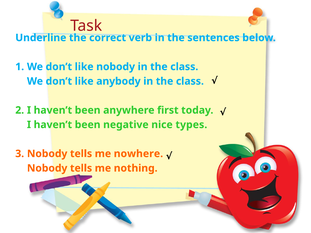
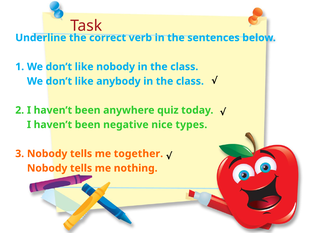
first: first -> quiz
nowhere: nowhere -> together
